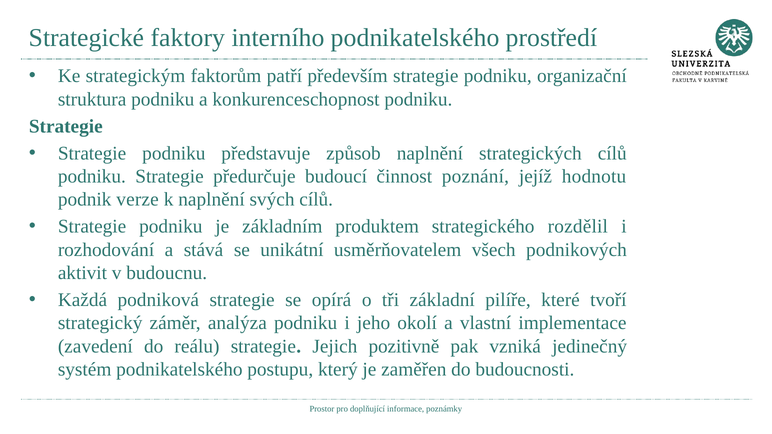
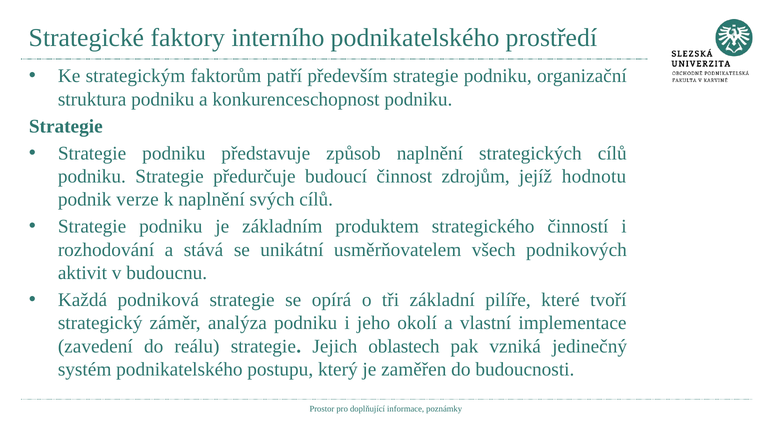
poznání: poznání -> zdrojům
rozdělil: rozdělil -> činností
pozitivně: pozitivně -> oblastech
